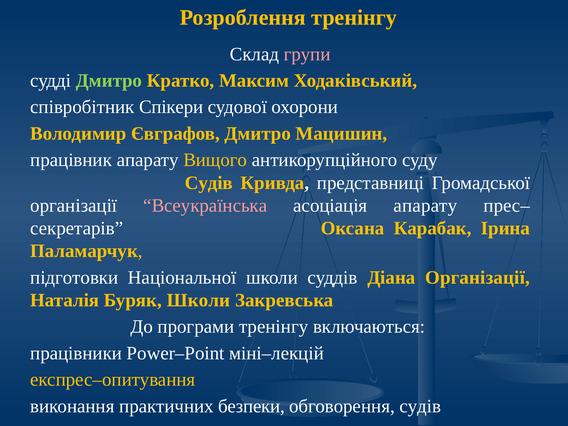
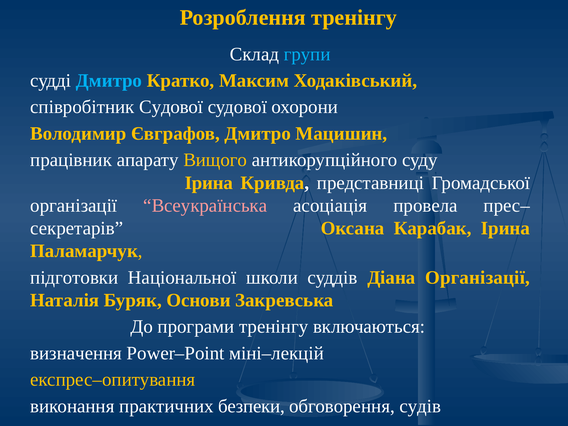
групи colour: pink -> light blue
Дмитро at (109, 81) colour: light green -> light blue
співробітник Спікери: Спікери -> Судової
Судів at (209, 183): Судів -> Ірина
асоціація апарату: апарату -> провела
Буряк Школи: Школи -> Основи
працівники: працівники -> визначення
